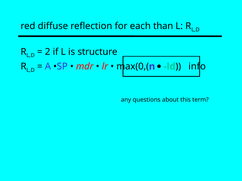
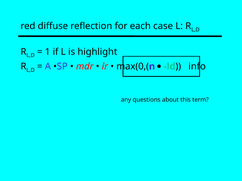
than: than -> case
2: 2 -> 1
structure: structure -> highlight
